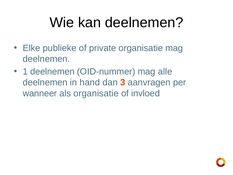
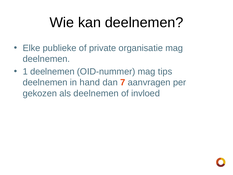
alle: alle -> tips
3: 3 -> 7
wanneer: wanneer -> gekozen
als organisatie: organisatie -> deelnemen
